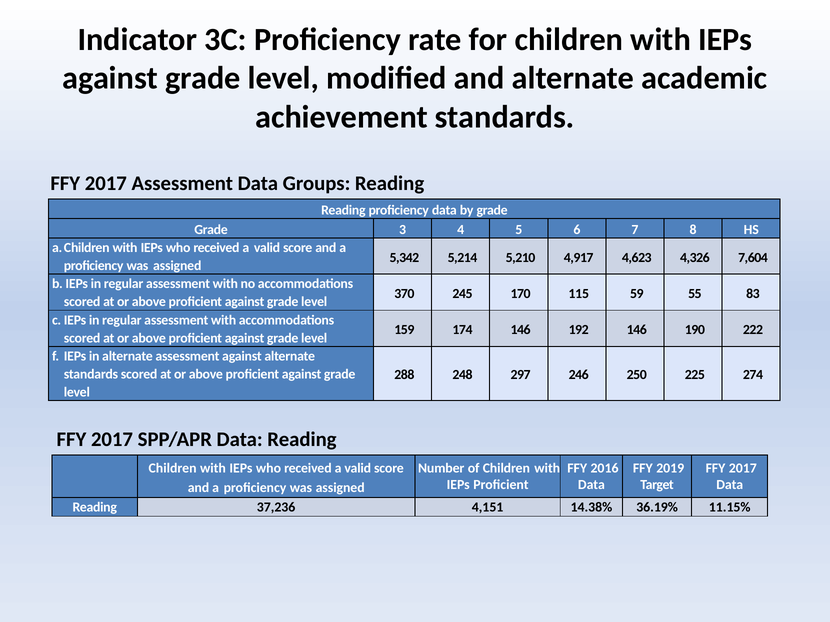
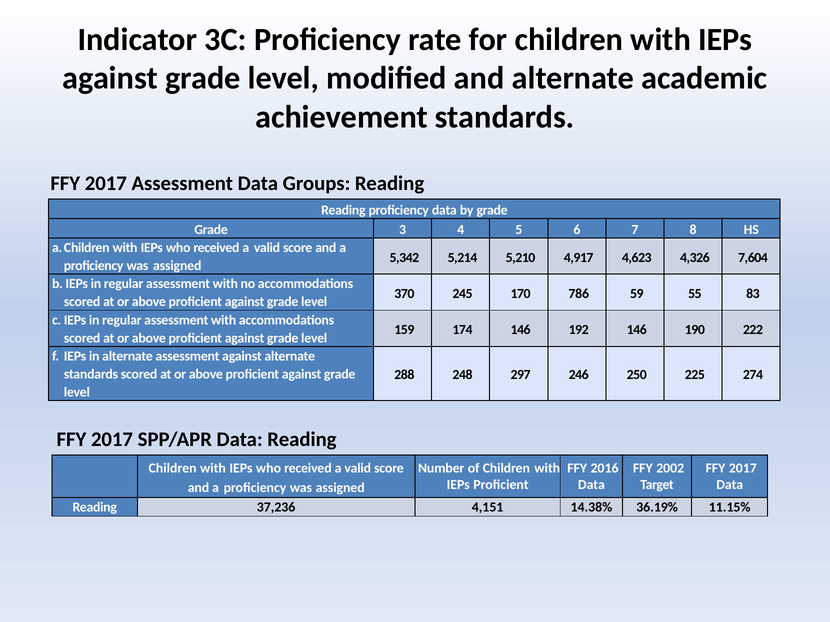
115: 115 -> 786
2019: 2019 -> 2002
